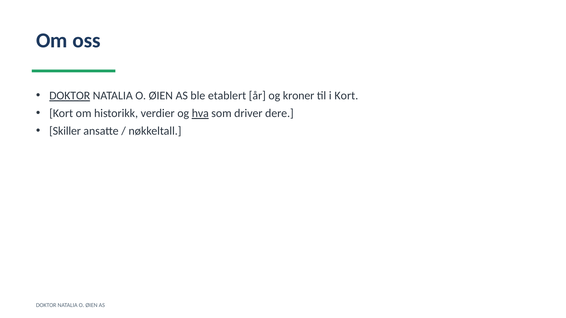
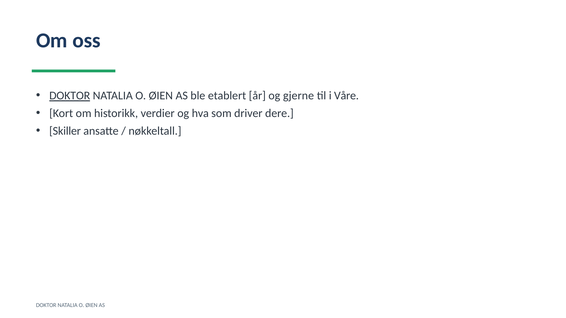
kroner: kroner -> gjerne
i Kort: Kort -> Våre
hva underline: present -> none
